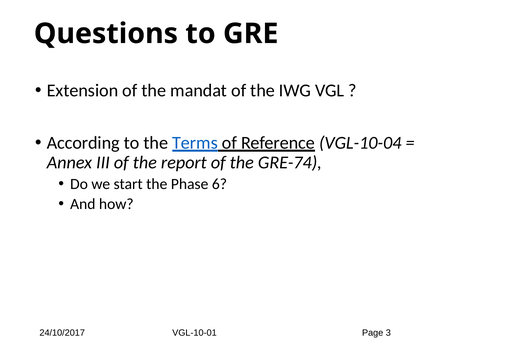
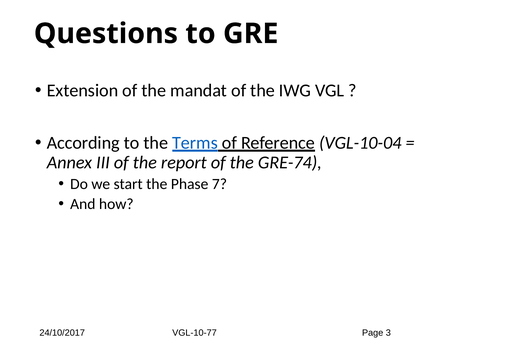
6: 6 -> 7
VGL-10-01: VGL-10-01 -> VGL-10-77
